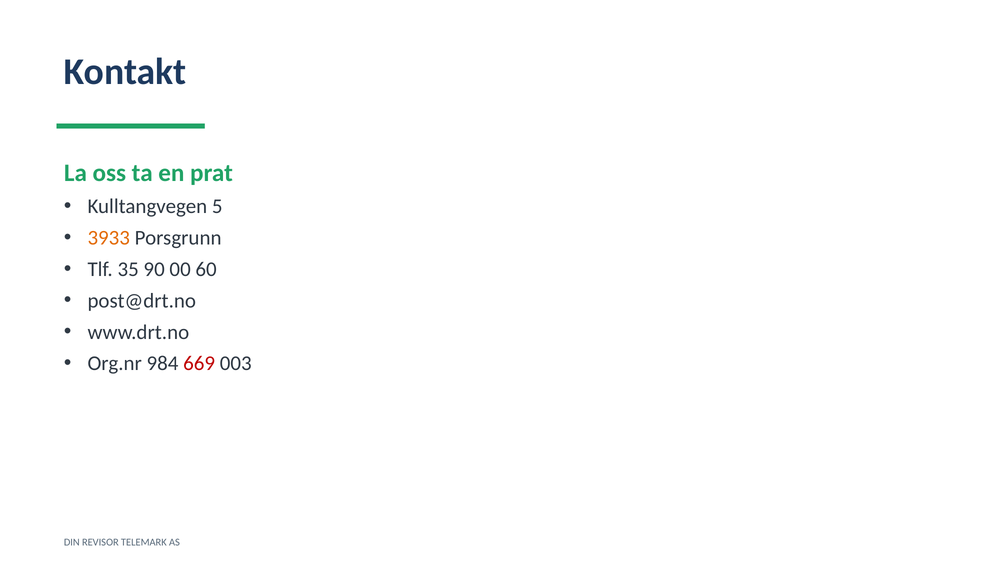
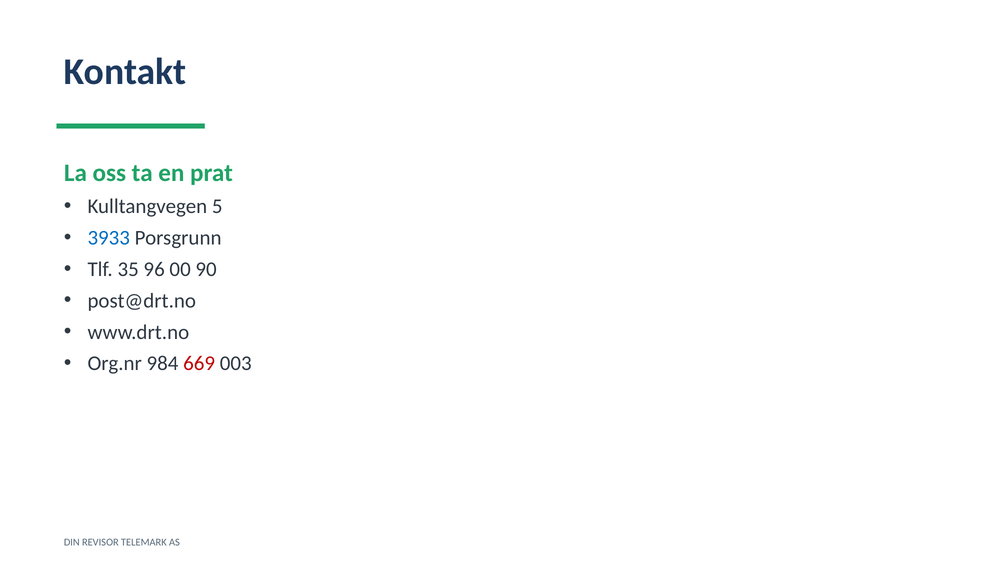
3933 colour: orange -> blue
90: 90 -> 96
60: 60 -> 90
